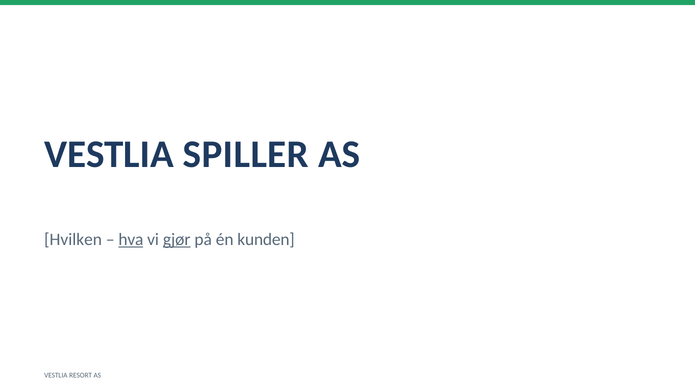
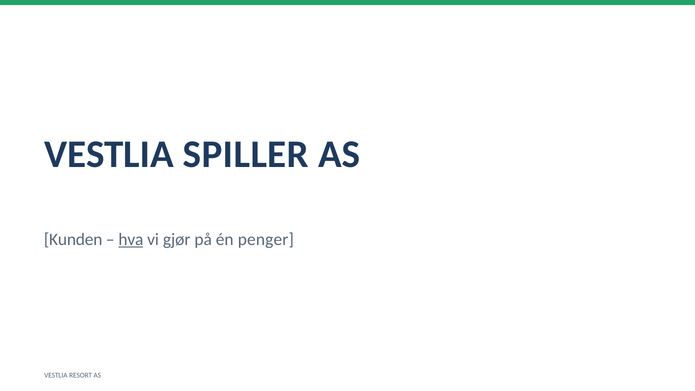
Hvilken: Hvilken -> Kunden
gjør underline: present -> none
kunden: kunden -> penger
